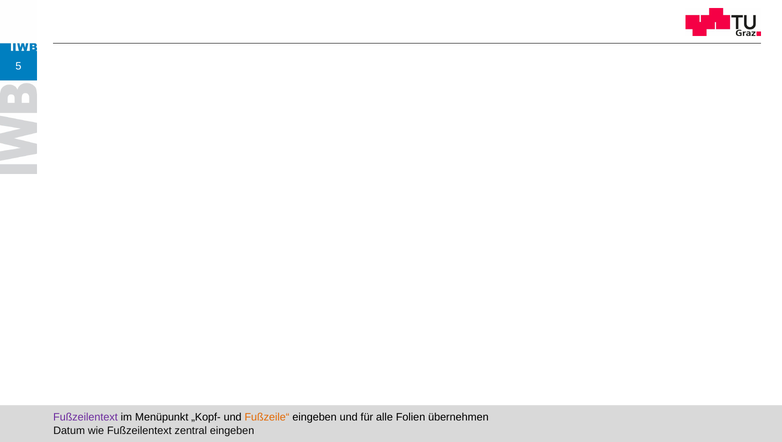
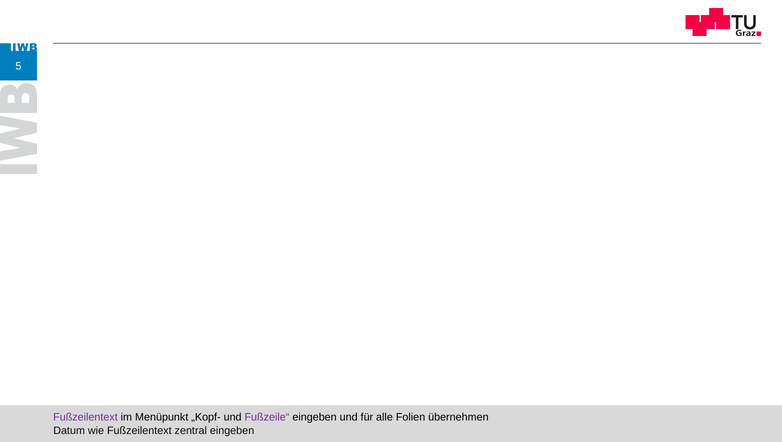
Fußzeile“ colour: orange -> purple
